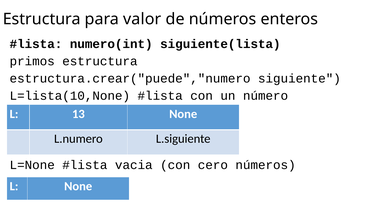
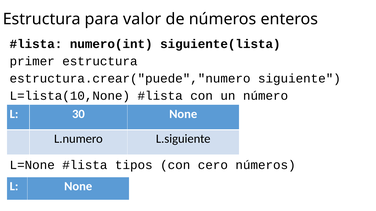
primos: primos -> primer
13: 13 -> 30
vacia: vacia -> tipos
